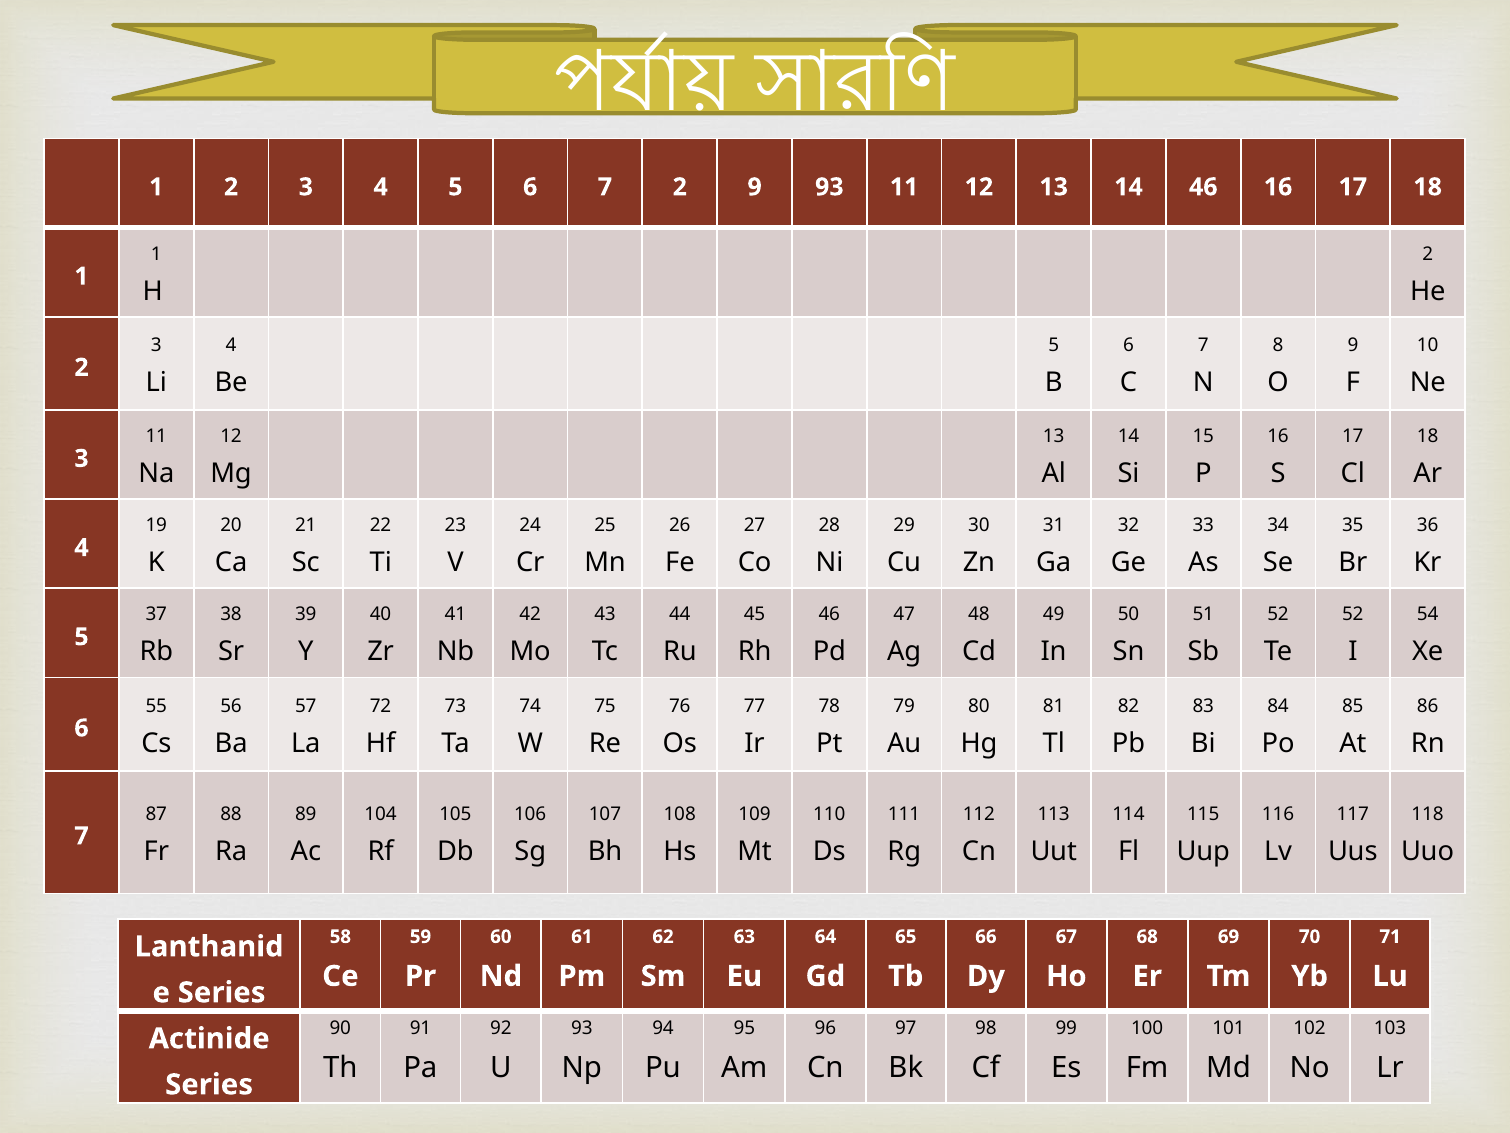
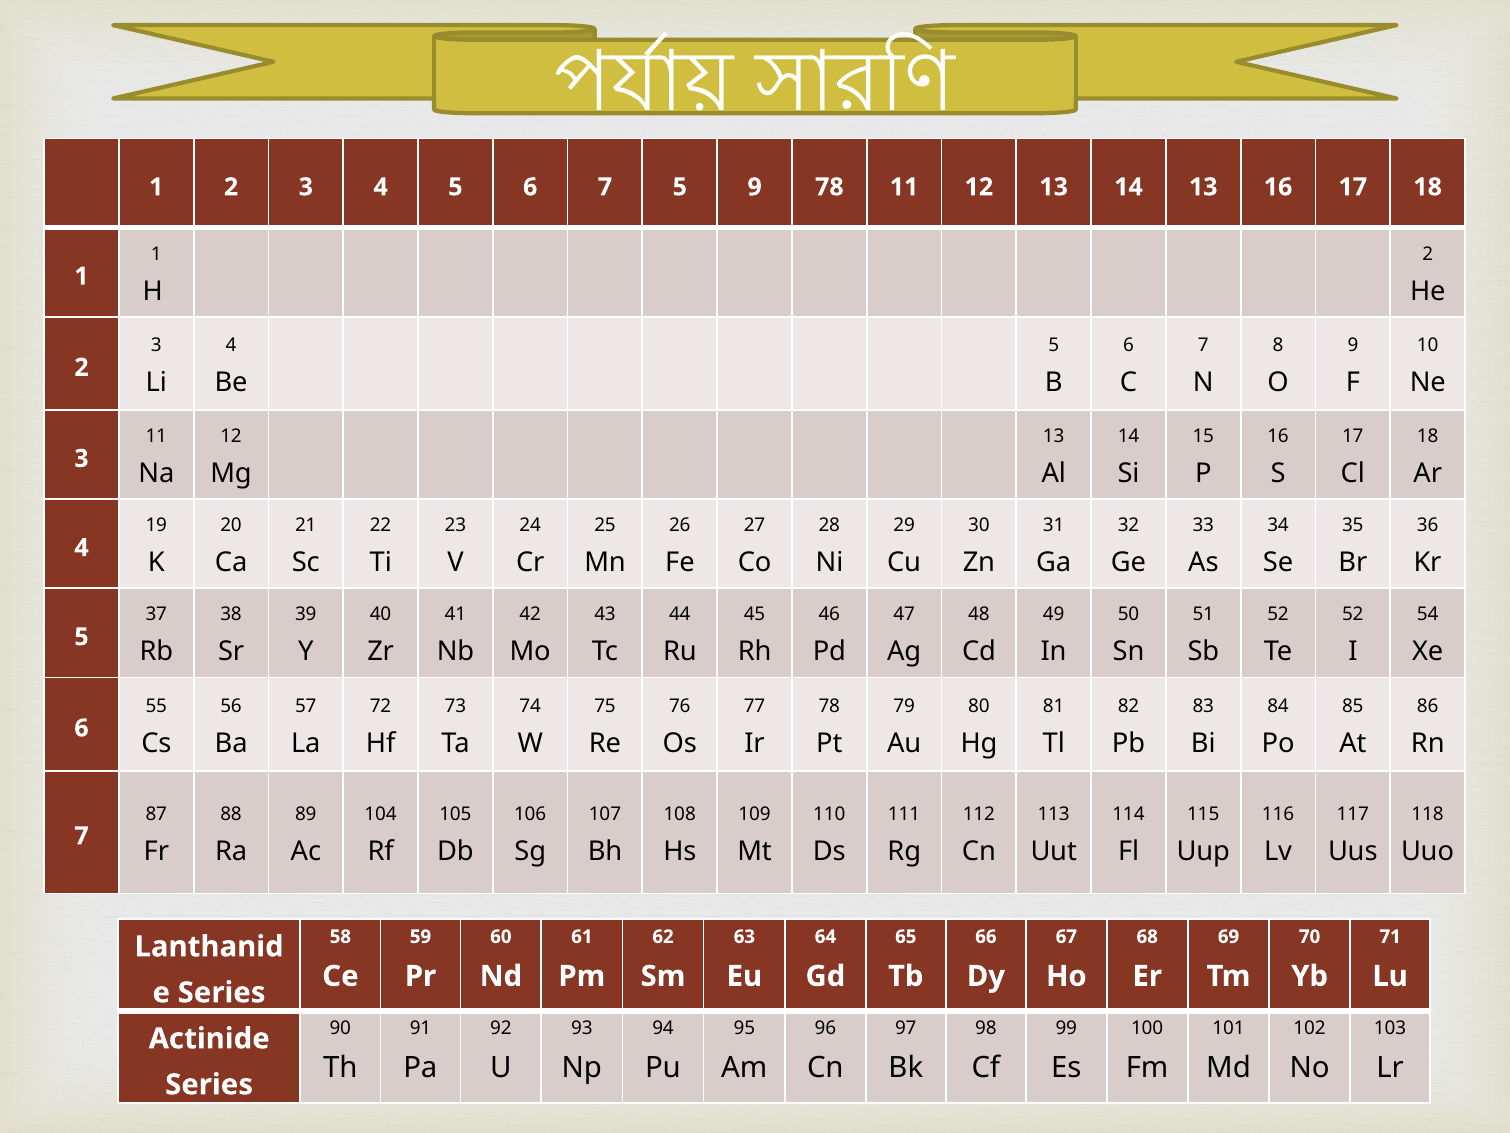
7 2: 2 -> 5
9 93: 93 -> 78
14 46: 46 -> 13
